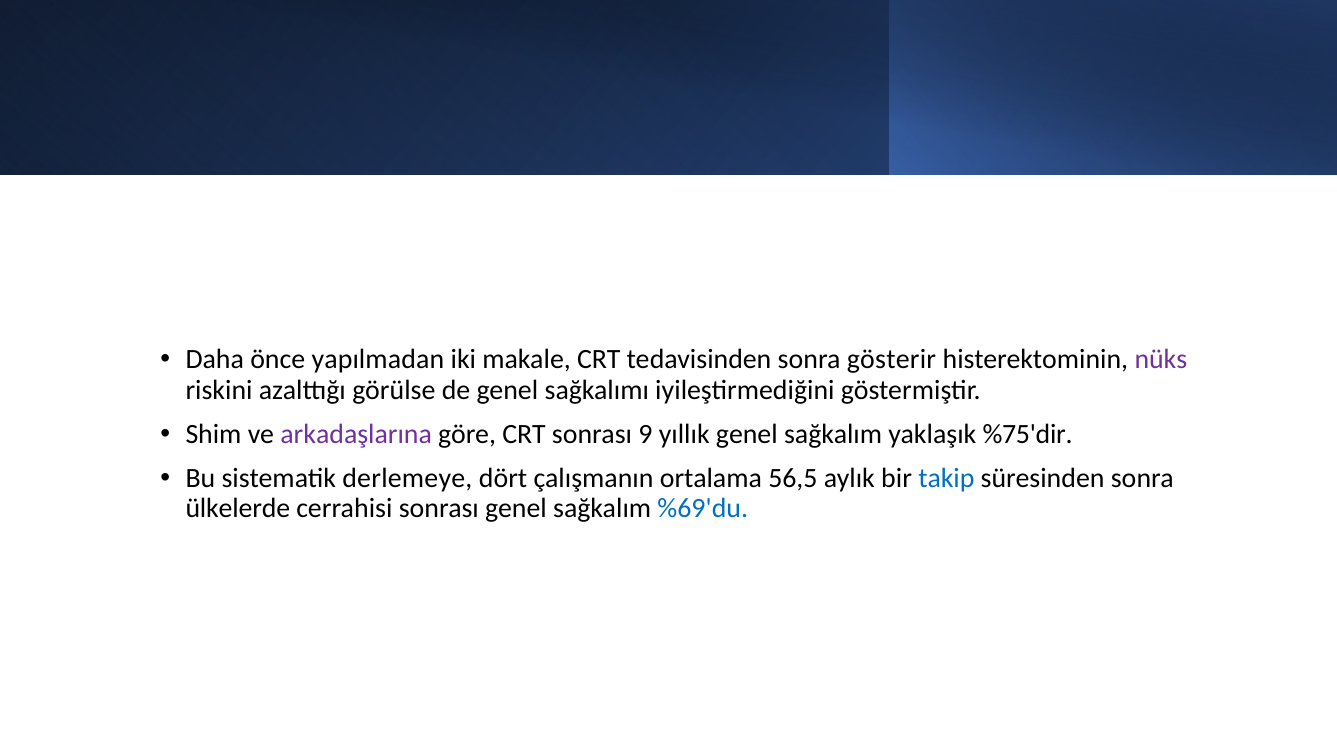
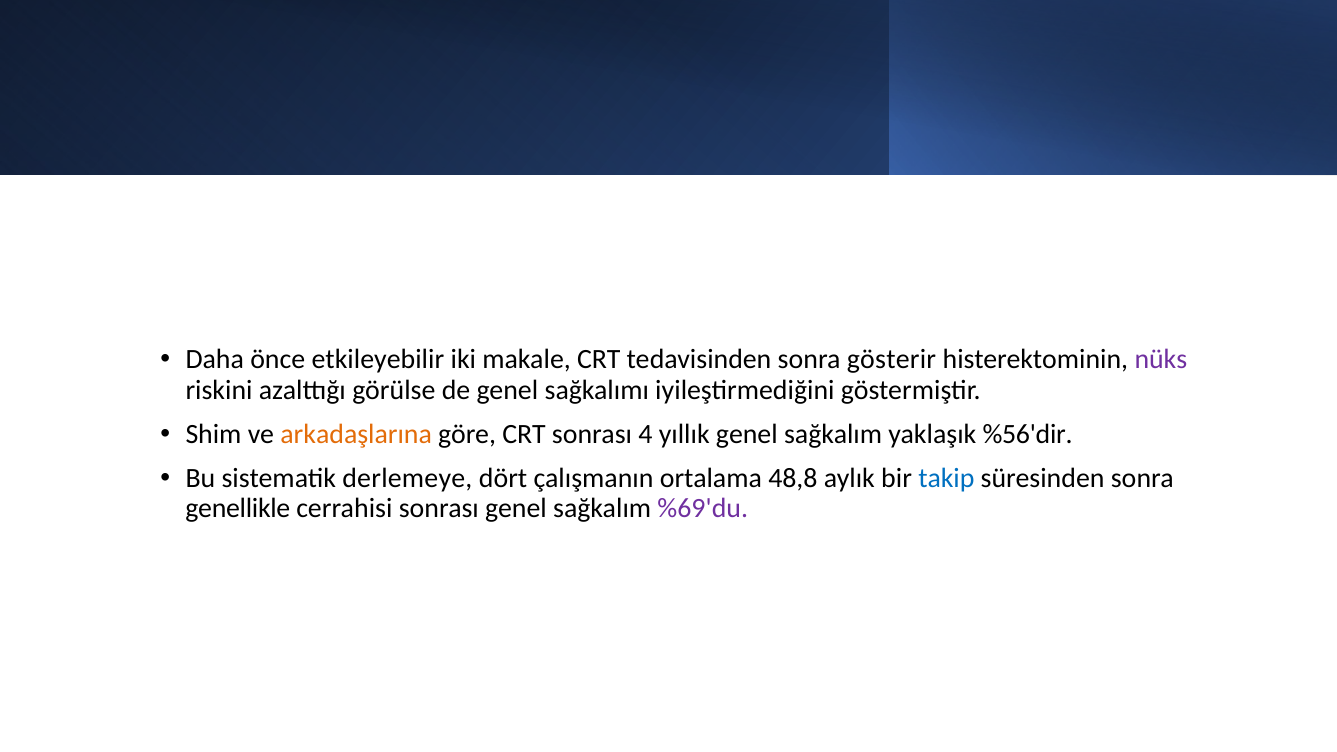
yapılmadan: yapılmadan -> etkileyebilir
arkadaşlarına colour: purple -> orange
9: 9 -> 4
%75'dir: %75'dir -> %56'dir
56,5: 56,5 -> 48,8
ülkelerde: ülkelerde -> genellikle
%69'du colour: blue -> purple
